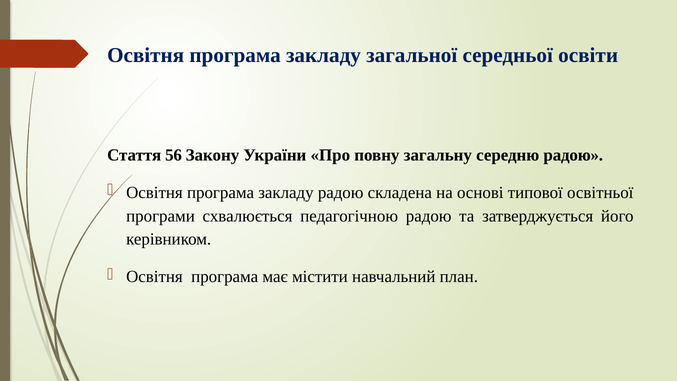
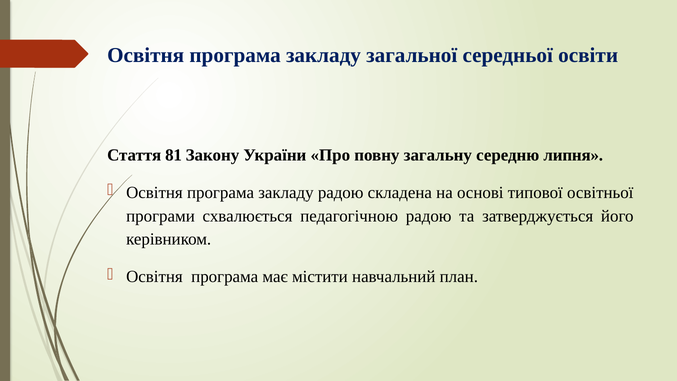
56: 56 -> 81
середню радою: радою -> липня
